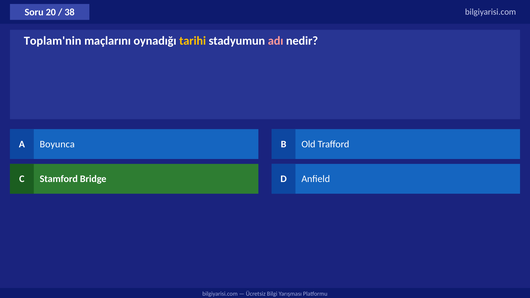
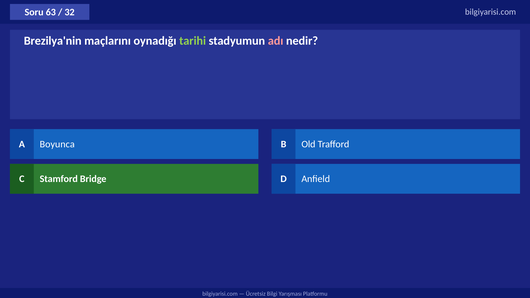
20: 20 -> 63
38: 38 -> 32
Toplam'nin: Toplam'nin -> Brezilya'nin
tarihi colour: yellow -> light green
